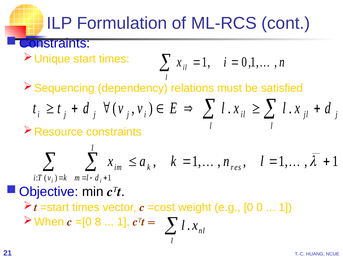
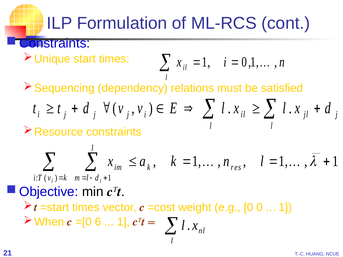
8: 8 -> 6
